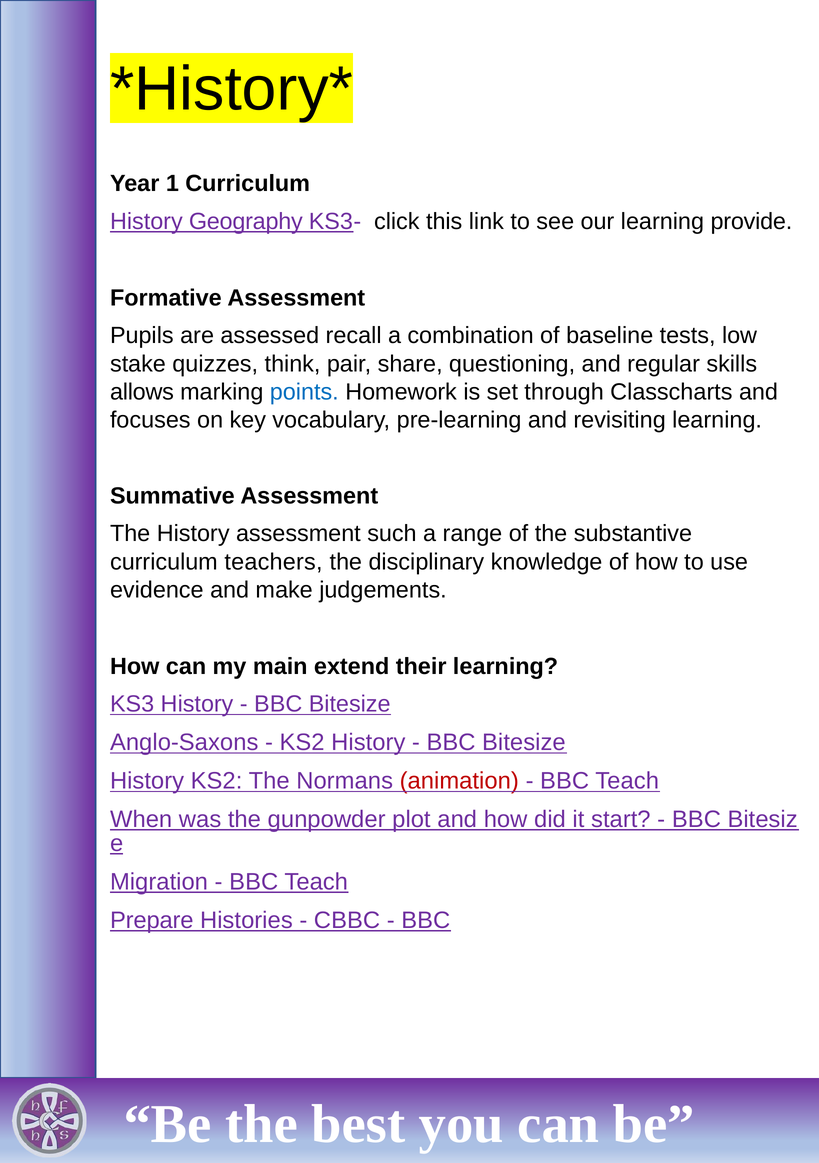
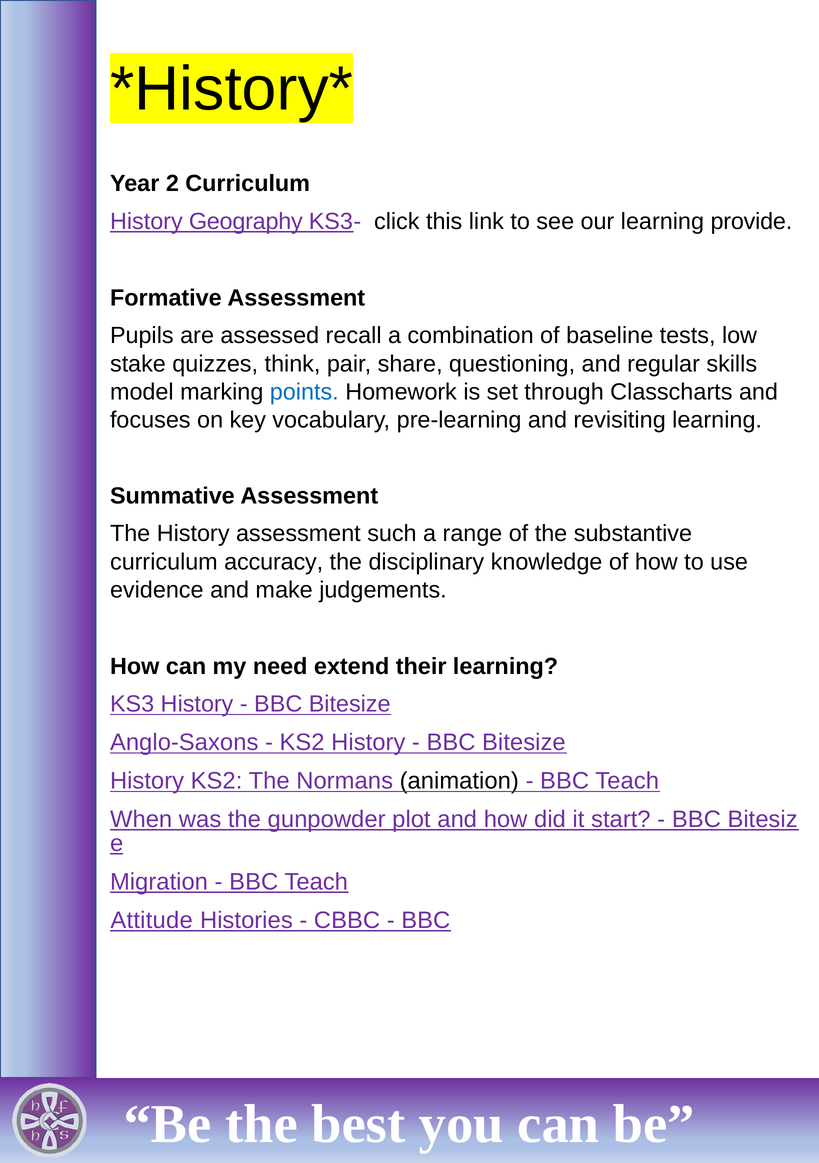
1: 1 -> 2
allows: allows -> model
teachers: teachers -> accuracy
main: main -> need
animation colour: red -> black
Prepare: Prepare -> Attitude
